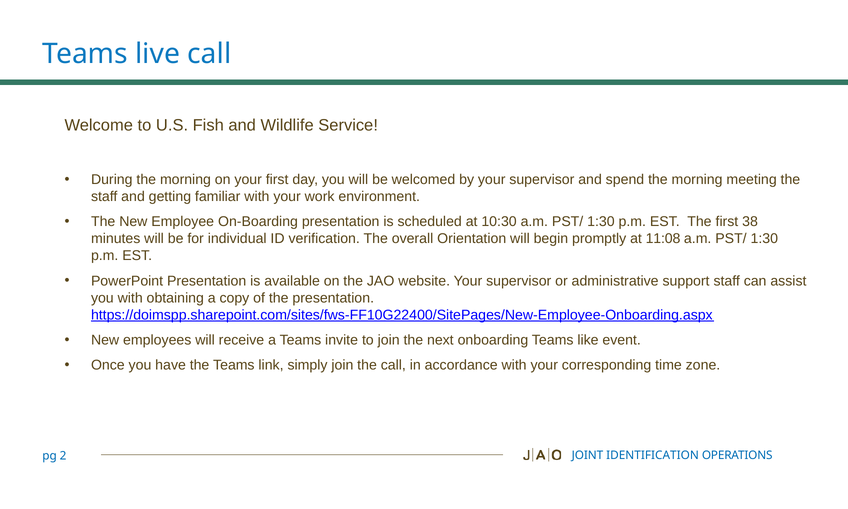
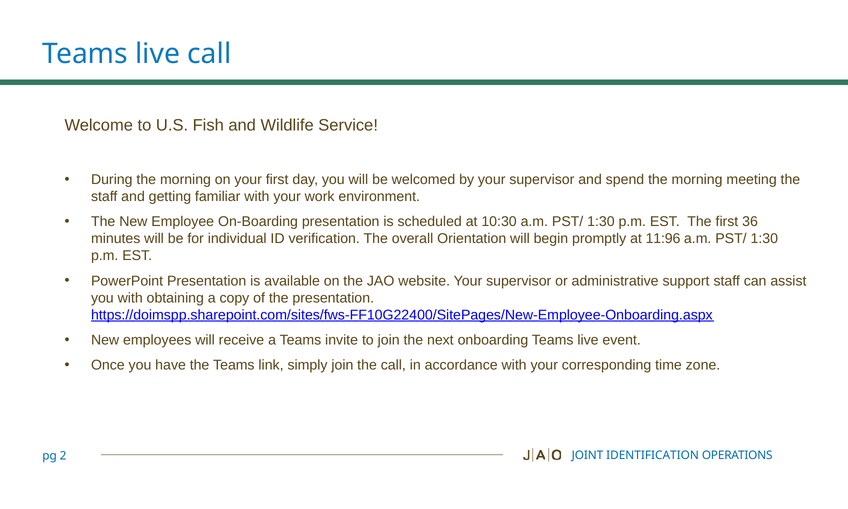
38: 38 -> 36
11:08: 11:08 -> 11:96
onboarding Teams like: like -> live
